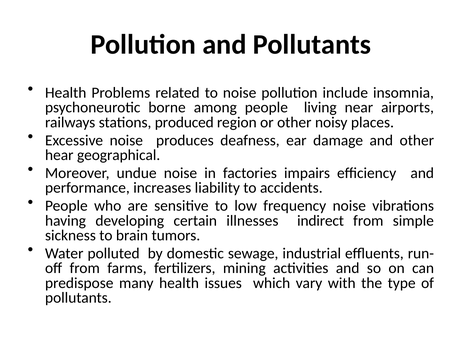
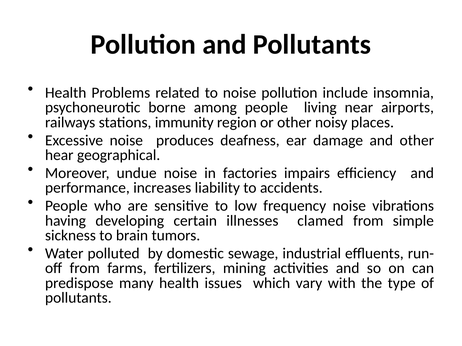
produced: produced -> immunity
indirect: indirect -> clamed
